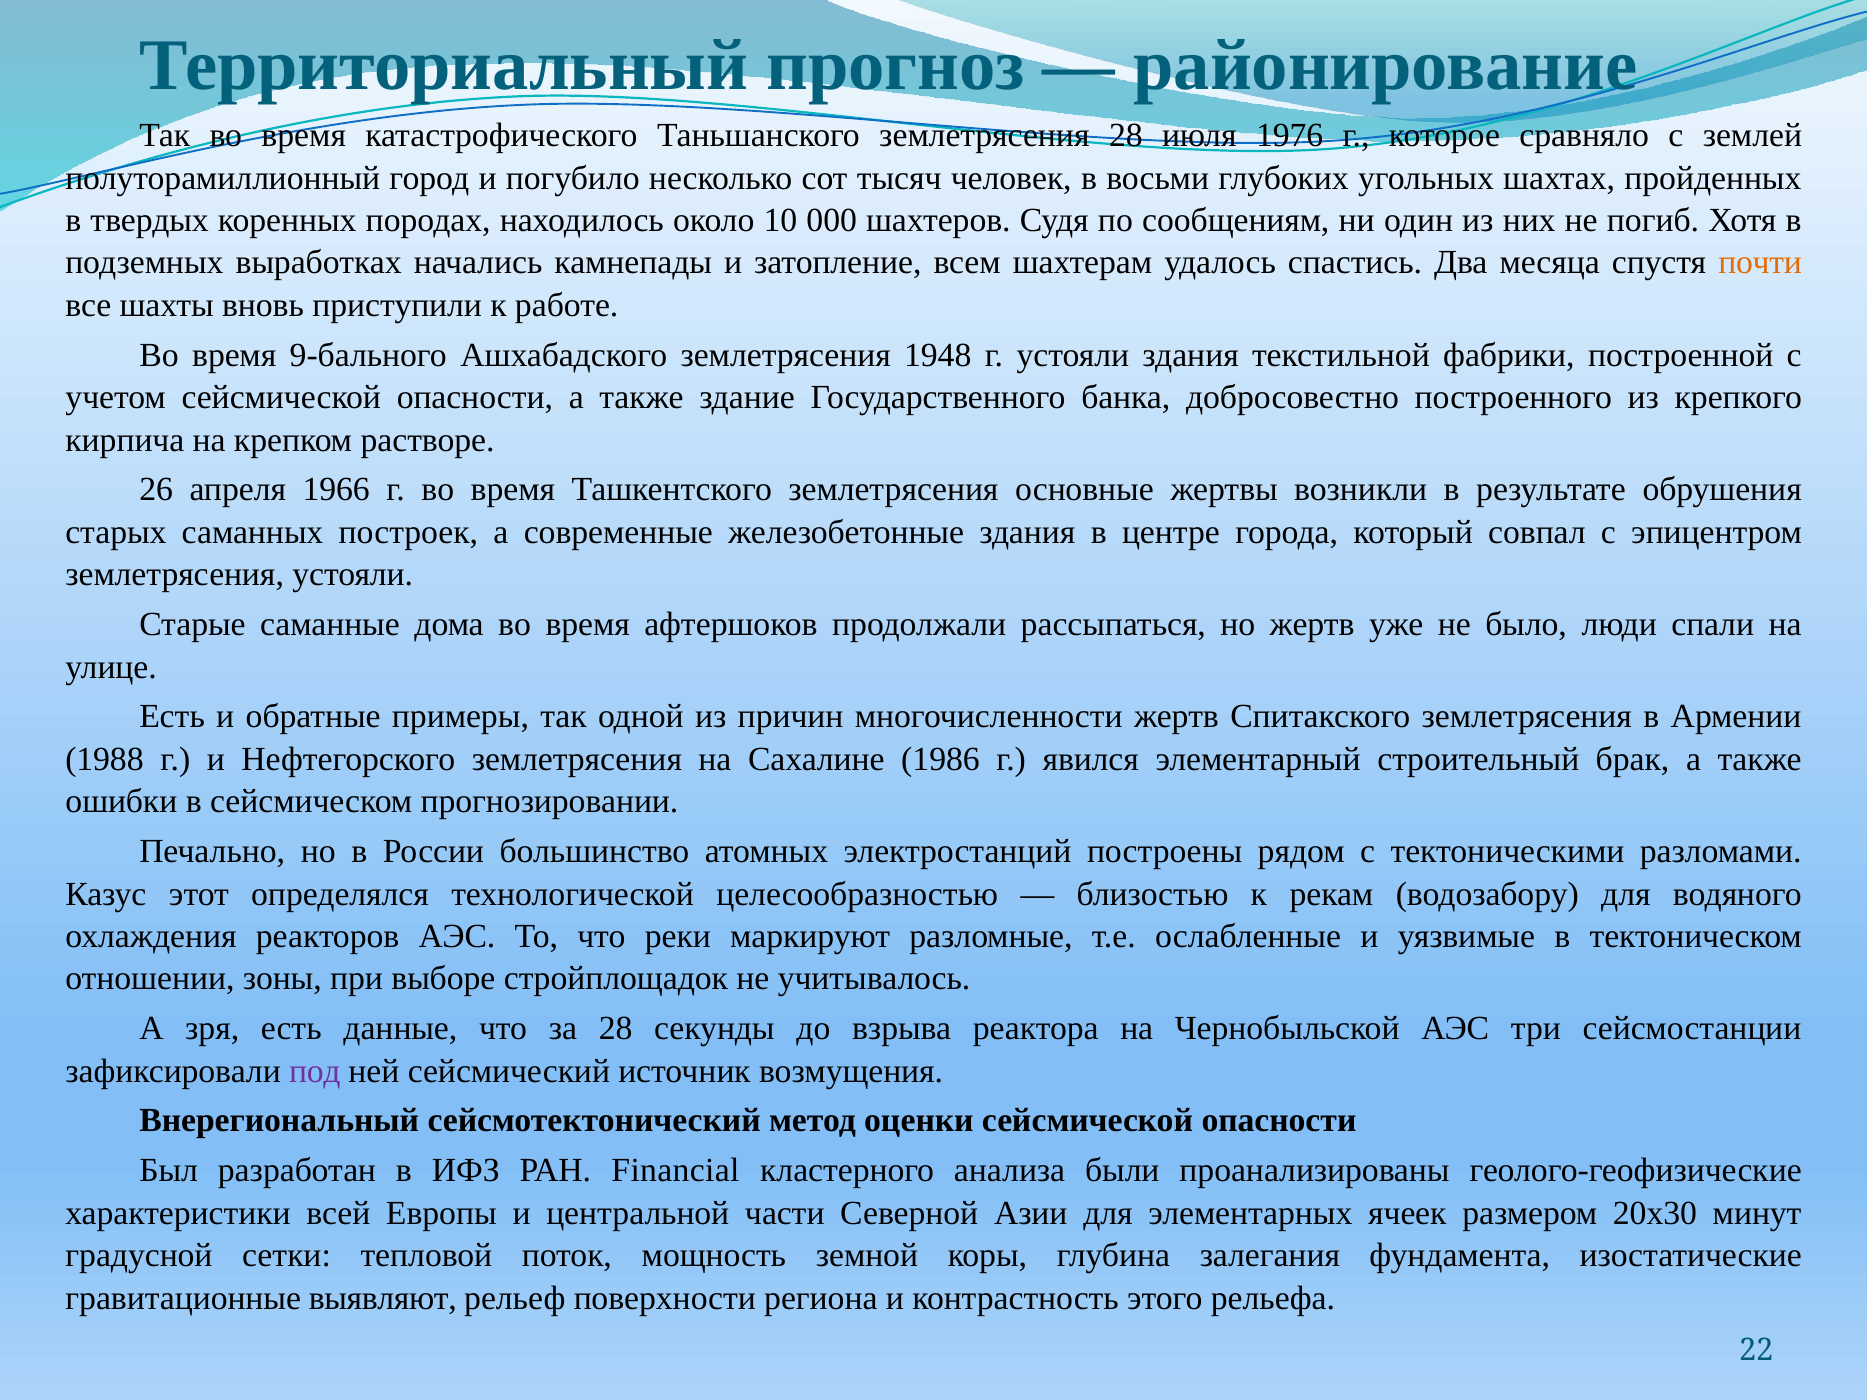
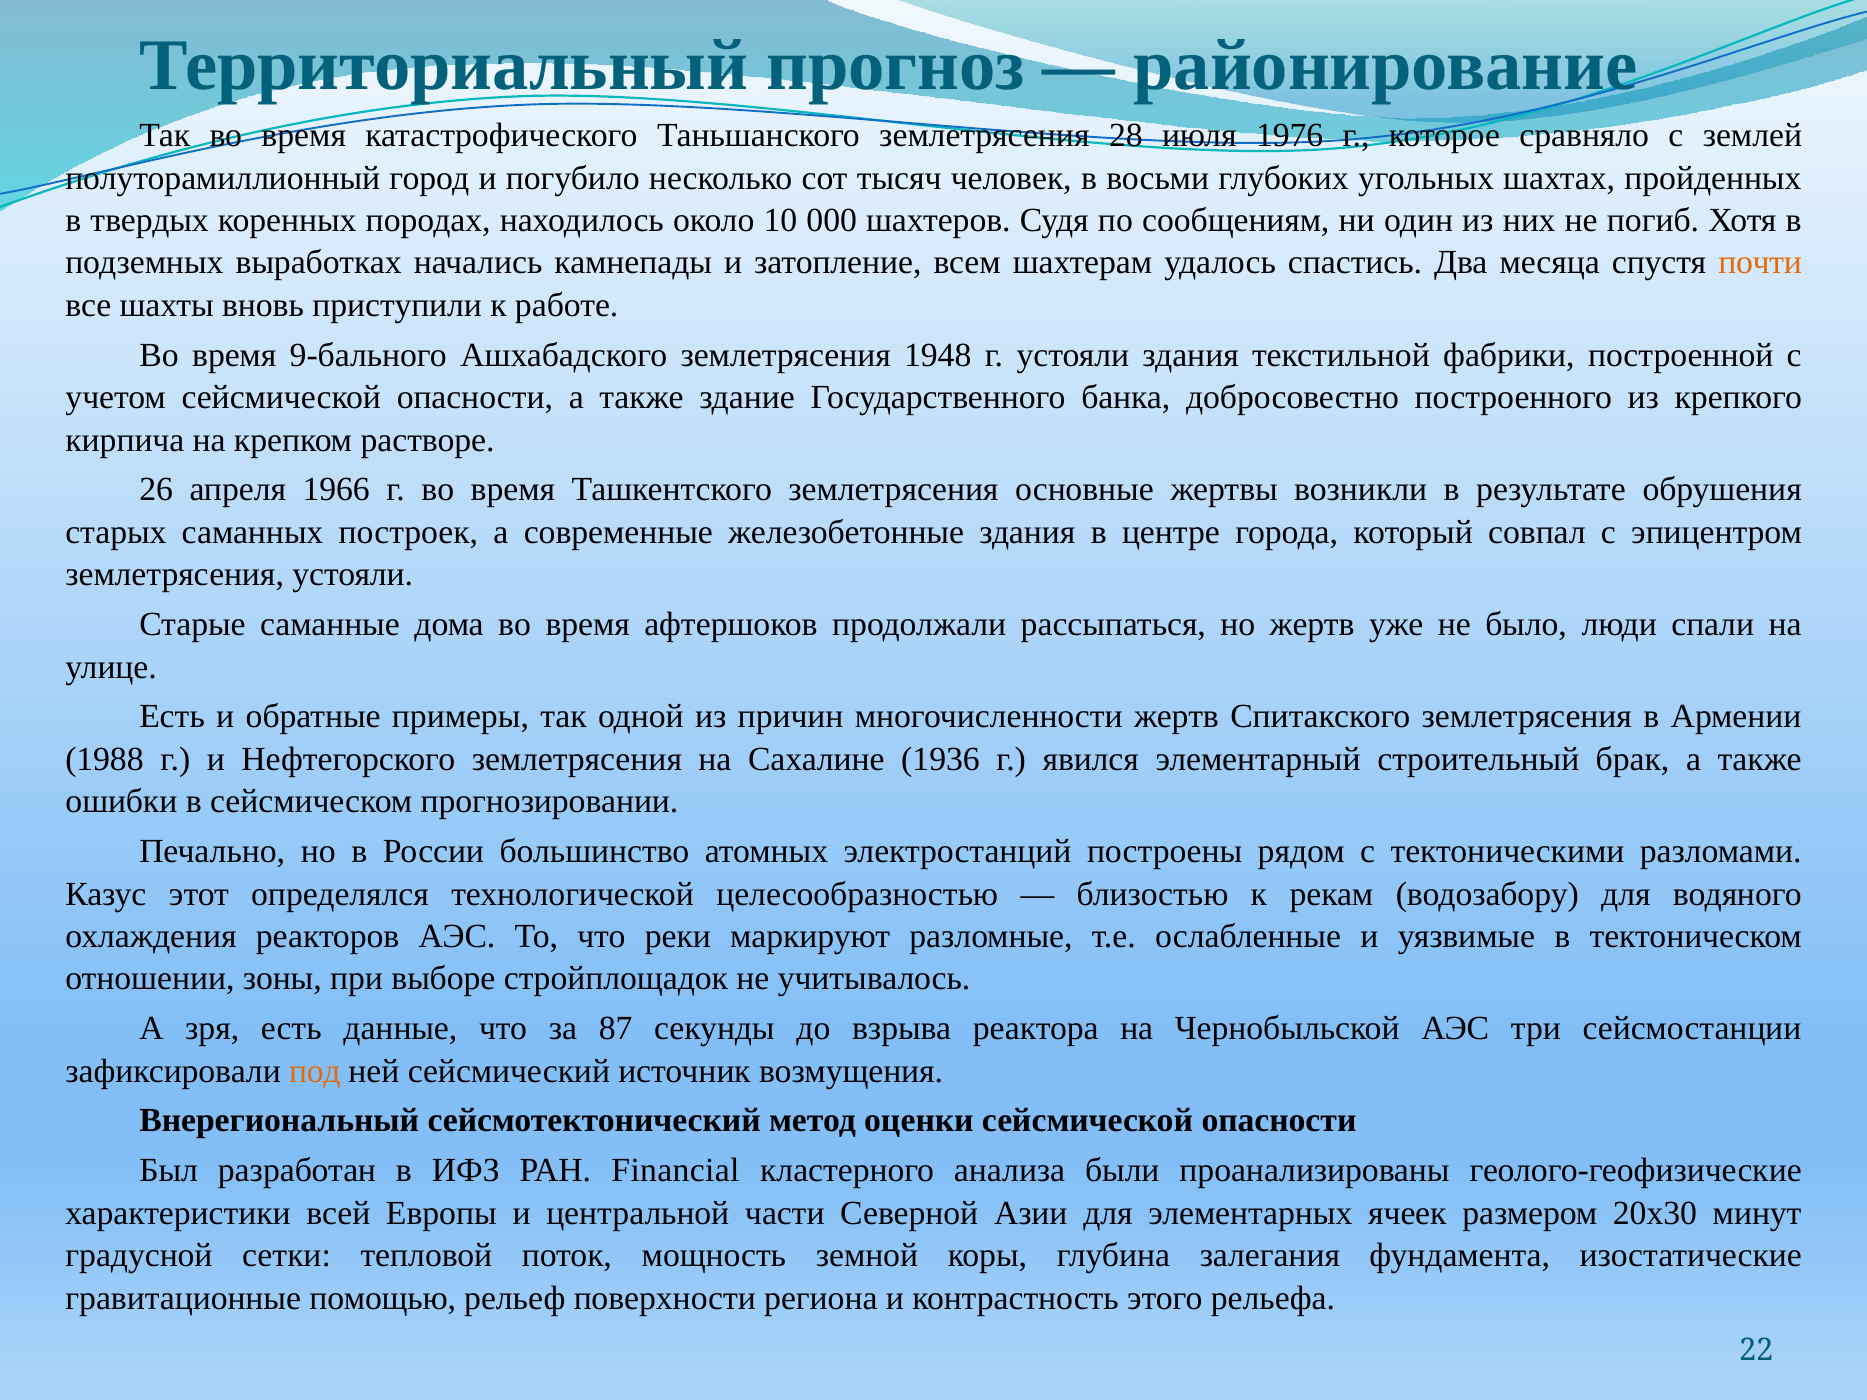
1986: 1986 -> 1936
за 28: 28 -> 87
под colour: purple -> orange
выявляют: выявляют -> помощью
